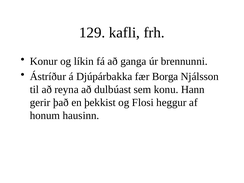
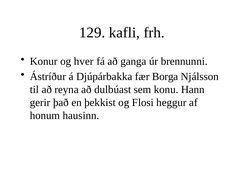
líkin: líkin -> hver
